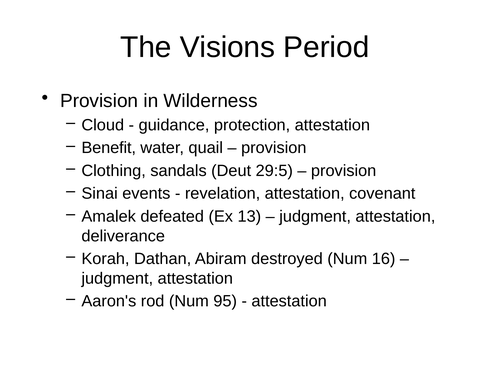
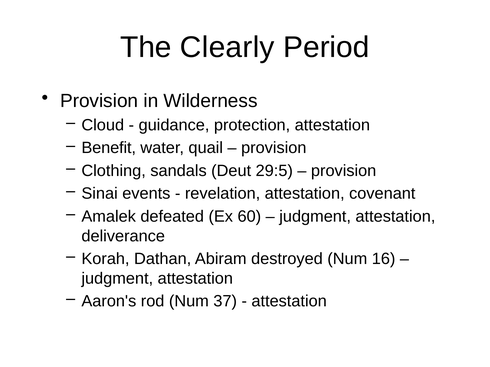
Visions: Visions -> Clearly
13: 13 -> 60
95: 95 -> 37
